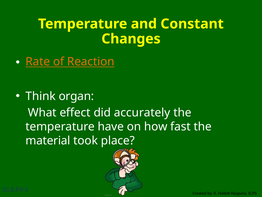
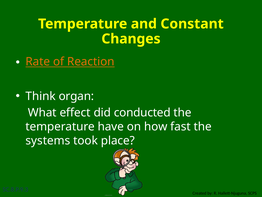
accurately: accurately -> conducted
material: material -> systems
